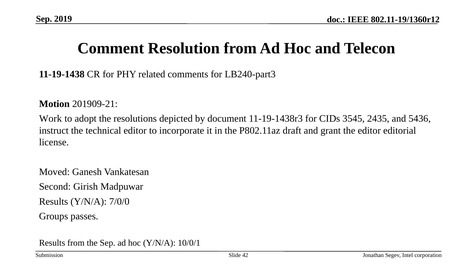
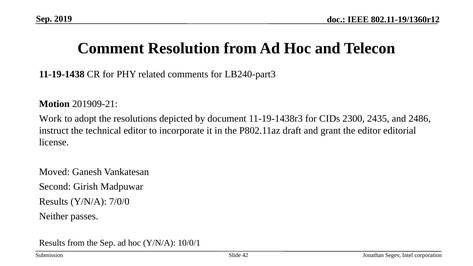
3545: 3545 -> 2300
5436: 5436 -> 2486
Groups: Groups -> Neither
